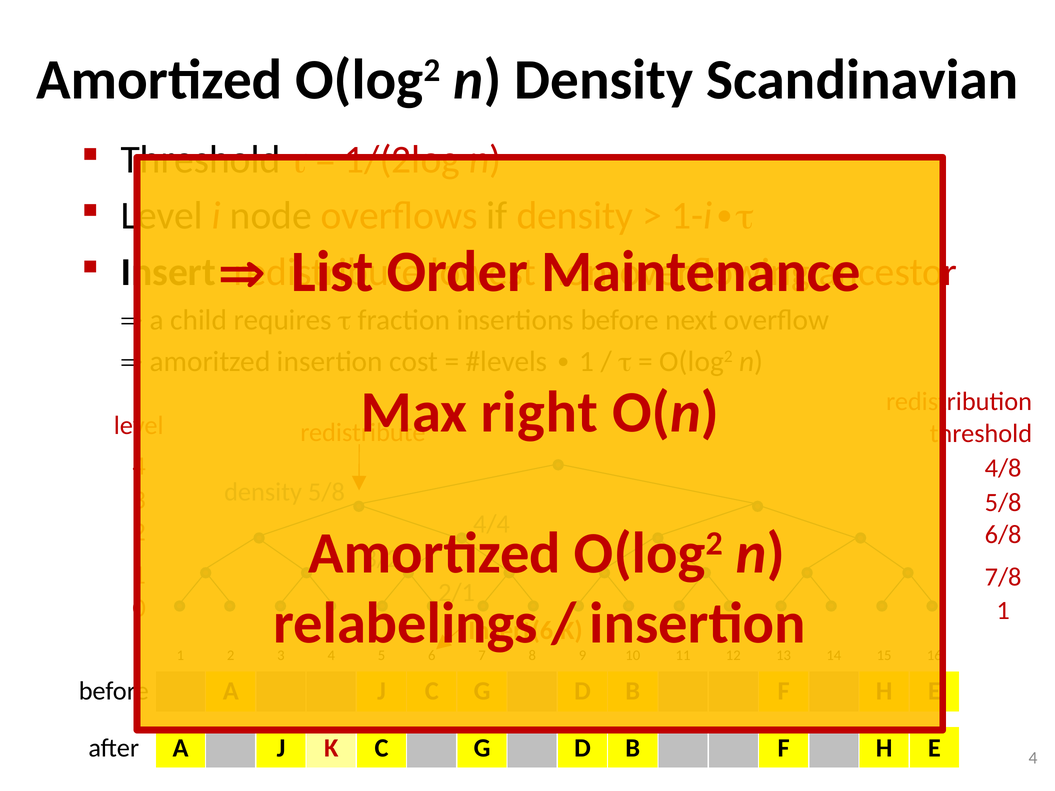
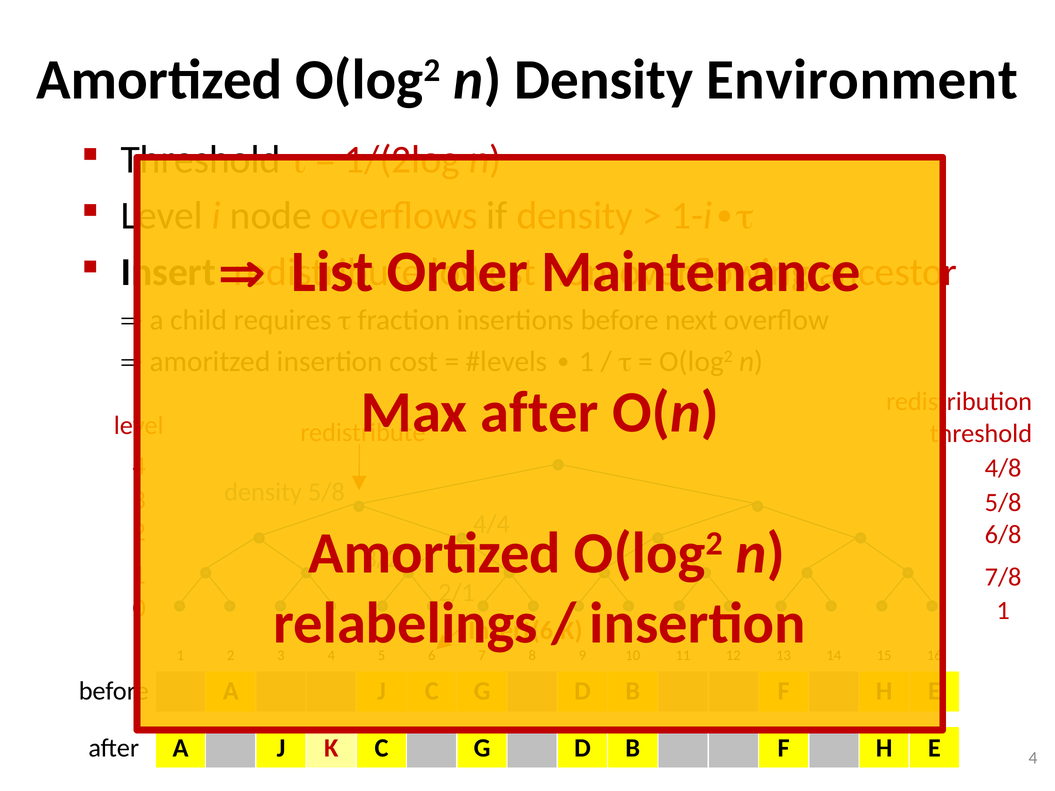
Scandinavian: Scandinavian -> Environment
right at (539, 413): right -> after
